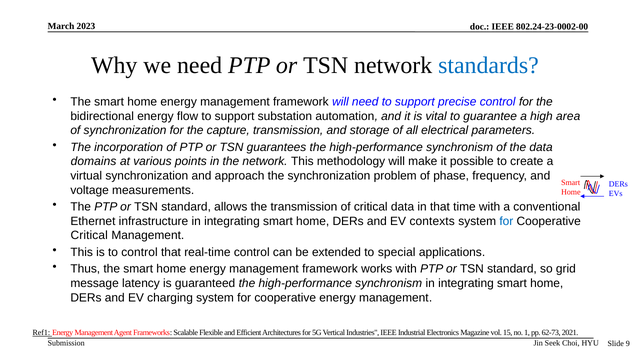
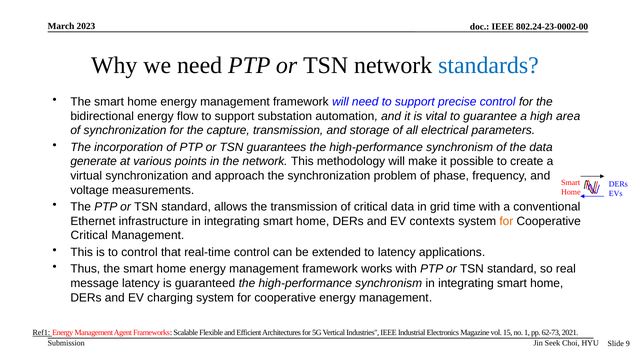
domains: domains -> generate
in that: that -> grid
for at (506, 221) colour: blue -> orange
to special: special -> latency
grid: grid -> real
